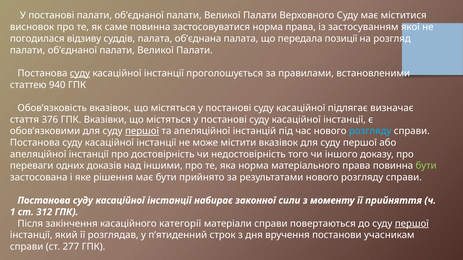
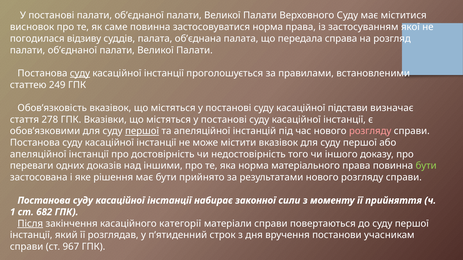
позиції: позиції -> справа
940: 940 -> 249
підлягає: підлягає -> підстави
376: 376 -> 278
розгляду at (370, 131) colour: light blue -> pink
312: 312 -> 682
Після underline: none -> present
першої at (412, 224) underline: present -> none
277: 277 -> 967
